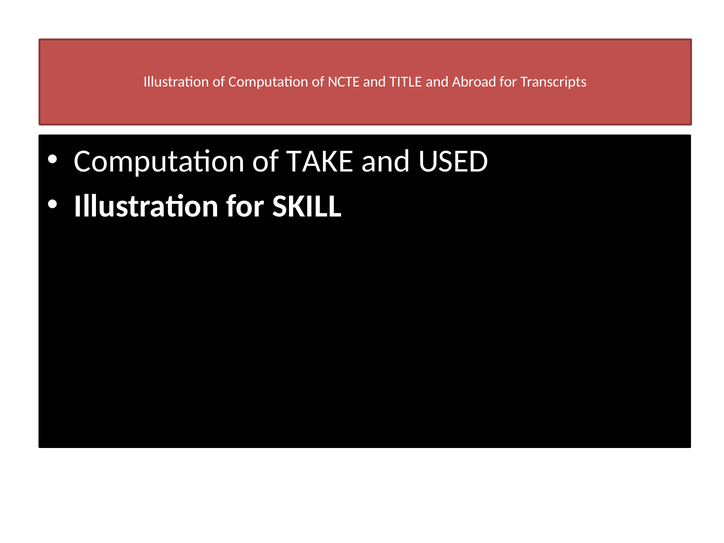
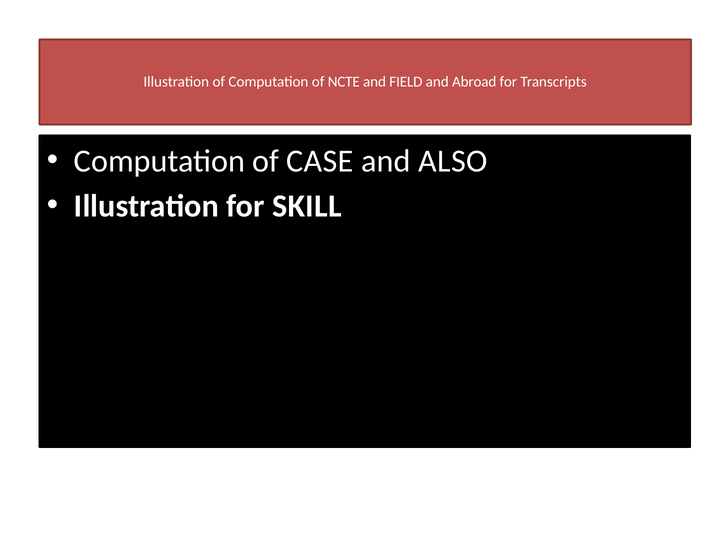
TITLE: TITLE -> FIELD
TAKE: TAKE -> CASE
USED: USED -> ALSO
